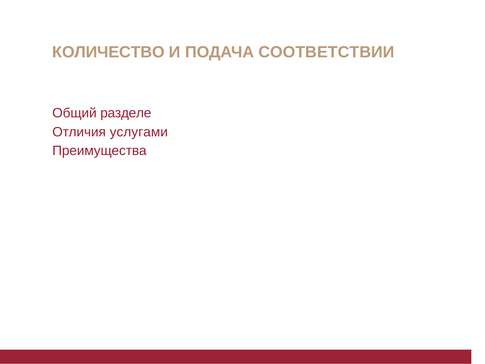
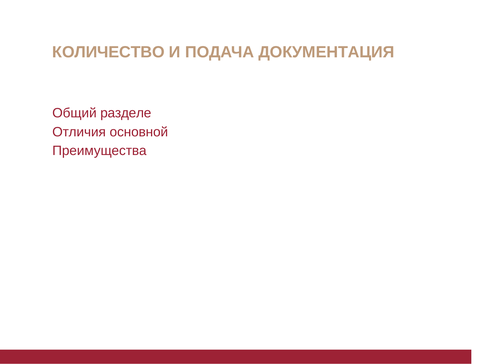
СООТВЕТСТВИИ: СООТВЕТСТВИИ -> ДОКУМЕНТАЦИЯ
услугами: услугами -> основной
